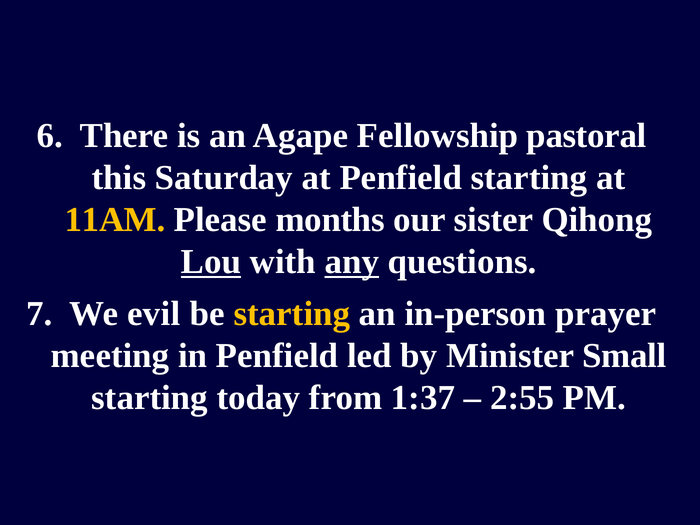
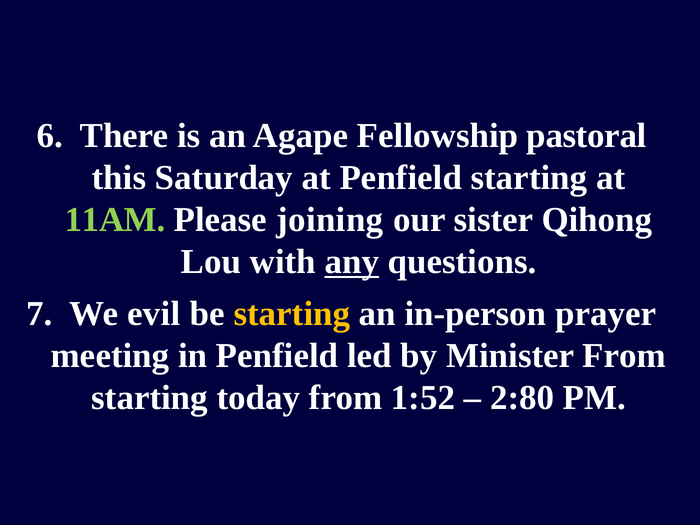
11AM colour: yellow -> light green
months: months -> joining
Lou underline: present -> none
Minister Small: Small -> From
1:37: 1:37 -> 1:52
2:55: 2:55 -> 2:80
